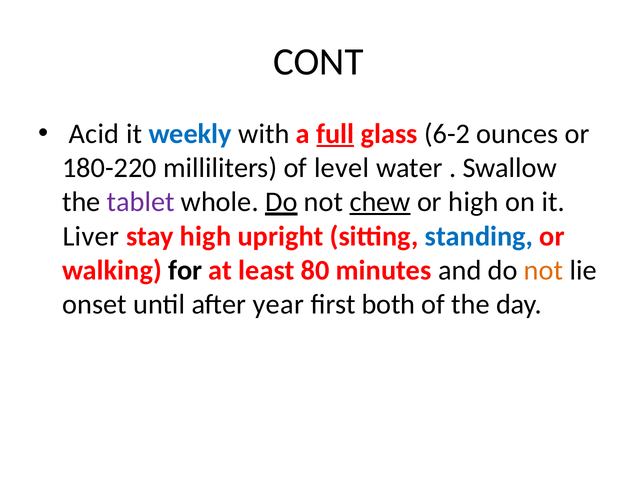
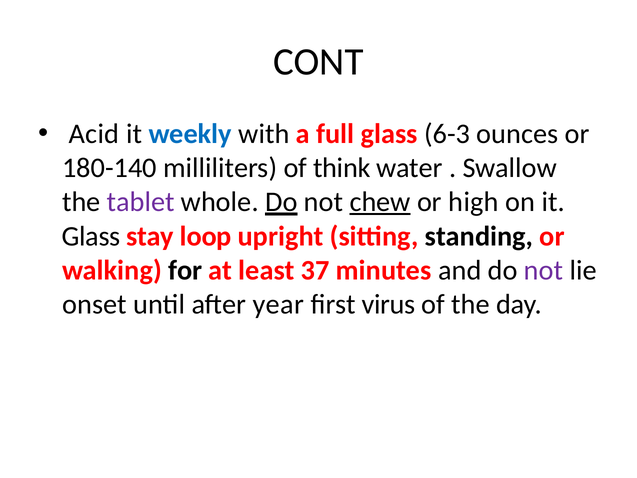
full underline: present -> none
6-2: 6-2 -> 6-3
180-220: 180-220 -> 180-140
level: level -> think
Liver at (91, 236): Liver -> Glass
stay high: high -> loop
standing colour: blue -> black
80: 80 -> 37
not at (544, 270) colour: orange -> purple
both: both -> virus
